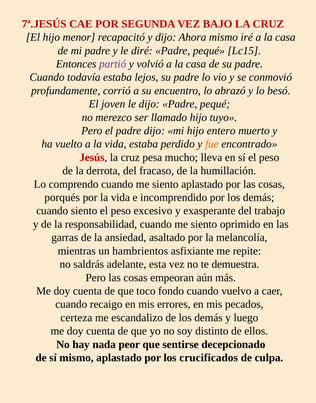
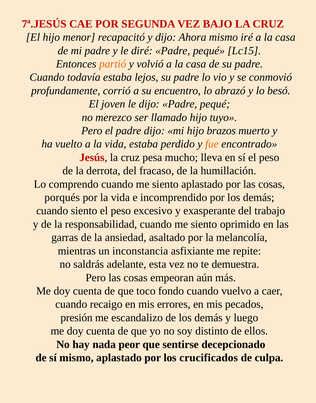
partió colour: purple -> orange
entero: entero -> brazos
hambrientos: hambrientos -> inconstancia
certeza: certeza -> presión
